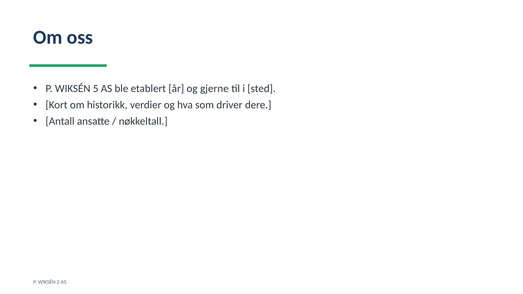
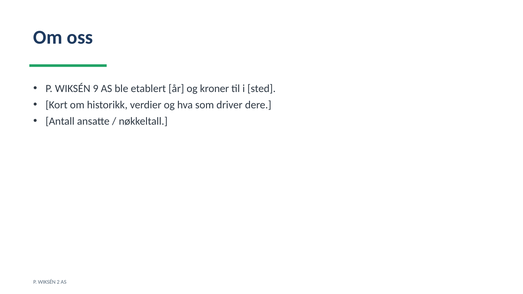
5: 5 -> 9
gjerne: gjerne -> kroner
